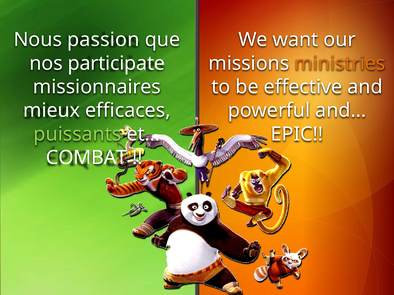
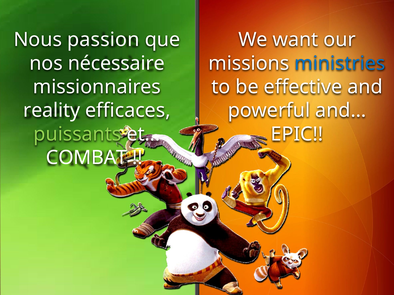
participate: participate -> nécessaire
ministries colour: orange -> blue
mieux: mieux -> reality
